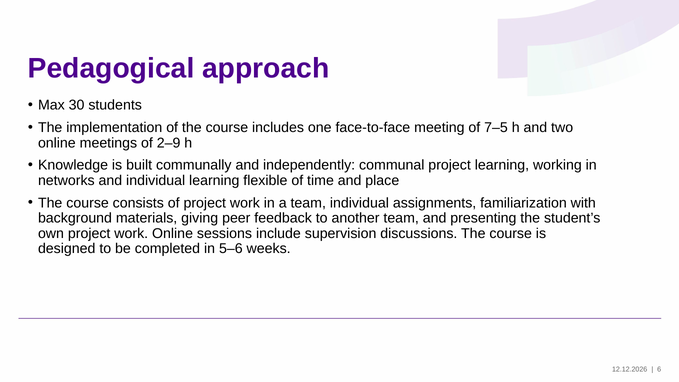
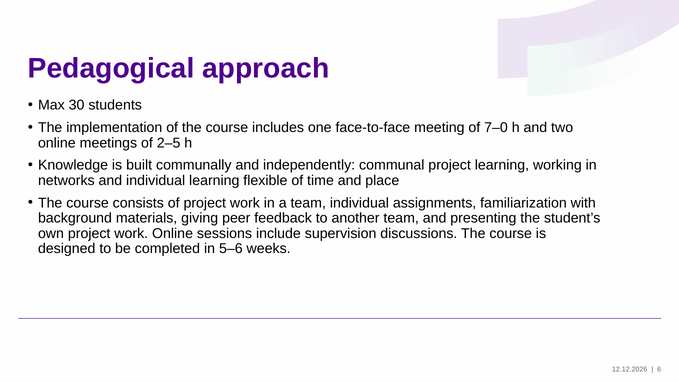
7–5: 7–5 -> 7–0
2–9: 2–9 -> 2–5
